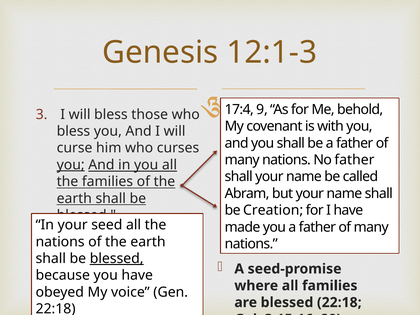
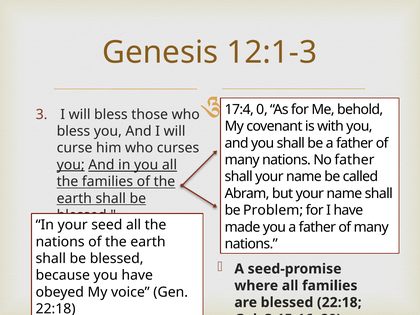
9: 9 -> 0
Creation: Creation -> Problem
blessed at (117, 259) underline: present -> none
